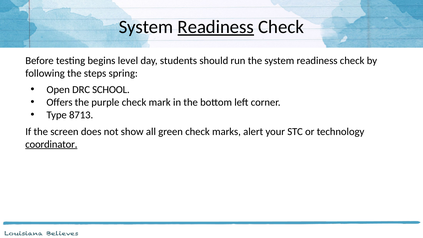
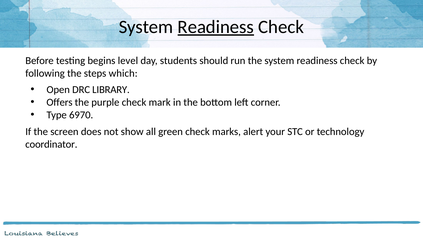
spring: spring -> which
SCHOOL: SCHOOL -> LIBRARY
8713: 8713 -> 6970
coordinator underline: present -> none
